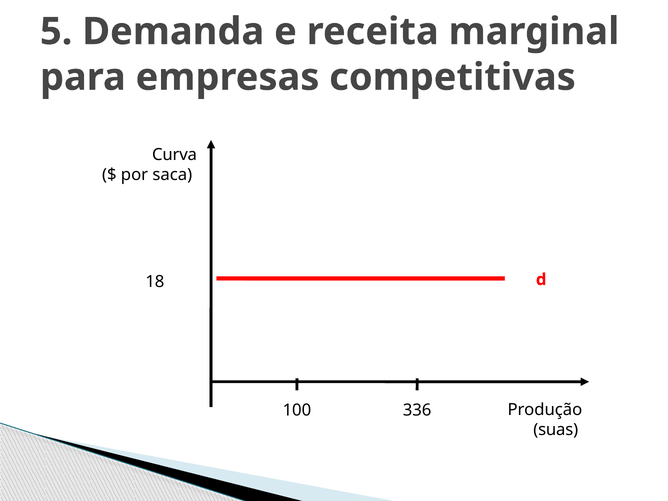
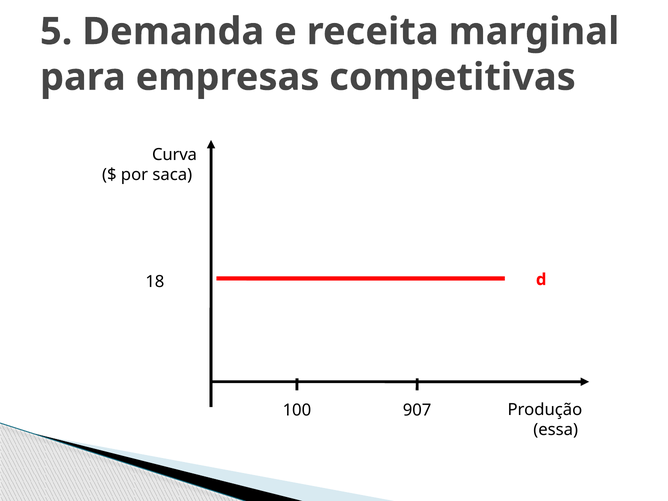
336: 336 -> 907
suas: suas -> essa
